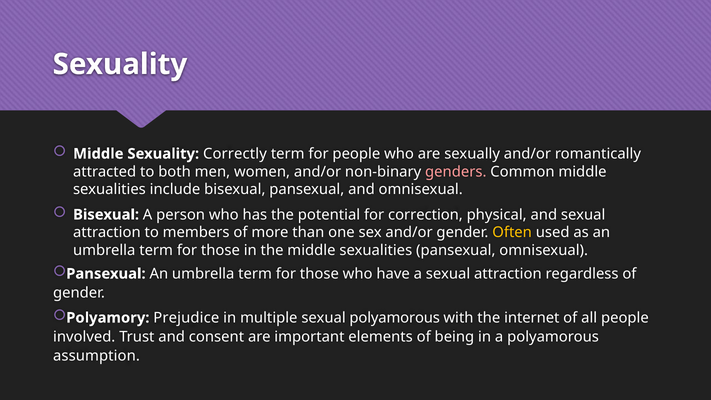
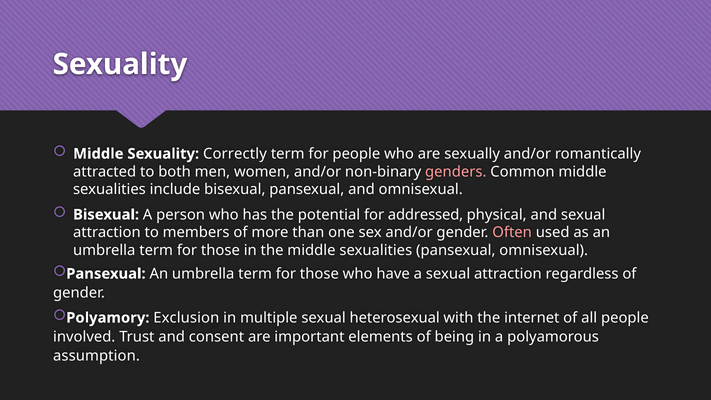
correction: correction -> addressed
Often colour: yellow -> pink
Prejudice: Prejudice -> Exclusion
sexual polyamorous: polyamorous -> heterosexual
